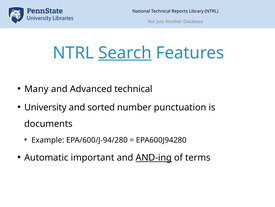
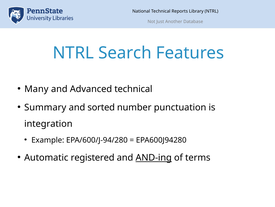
Search underline: present -> none
University: University -> Summary
documents: documents -> integration
important: important -> registered
